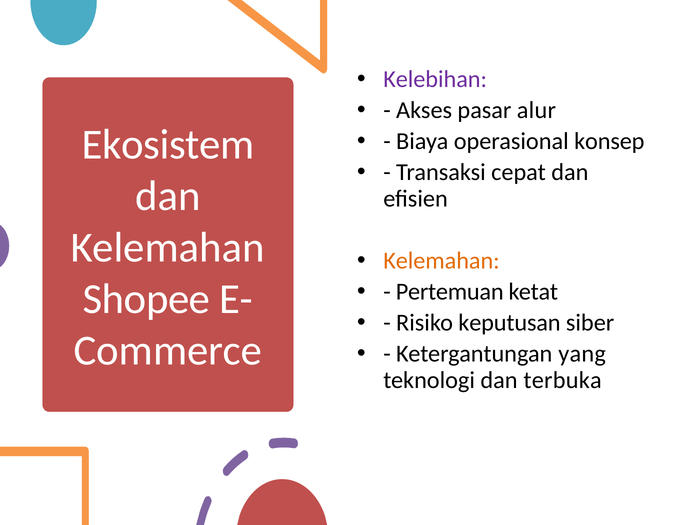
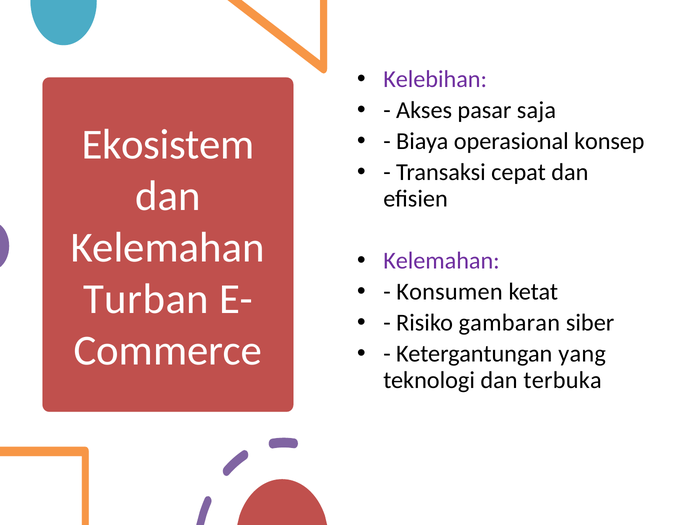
alur: alur -> saja
Kelemahan at (441, 261) colour: orange -> purple
Pertemuan: Pertemuan -> Konsumen
Shopee: Shopee -> Turban
keputusan: keputusan -> gambaran
